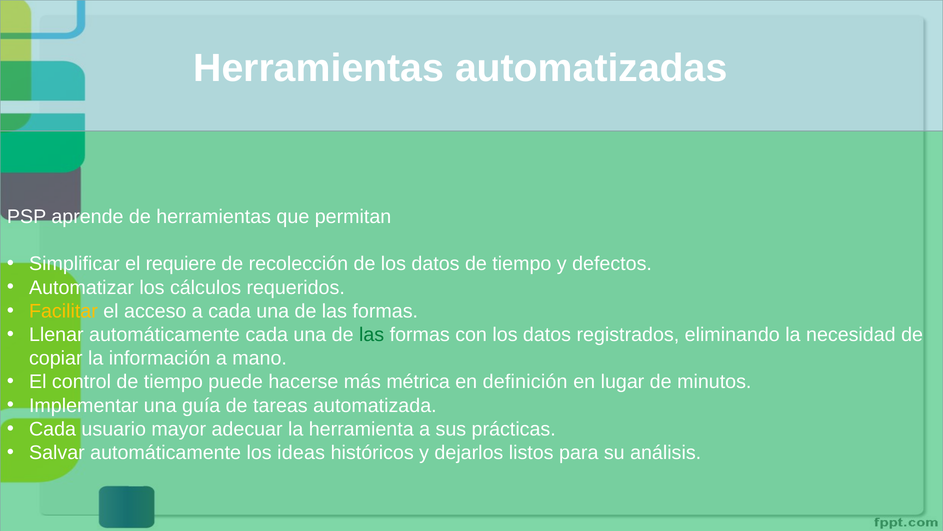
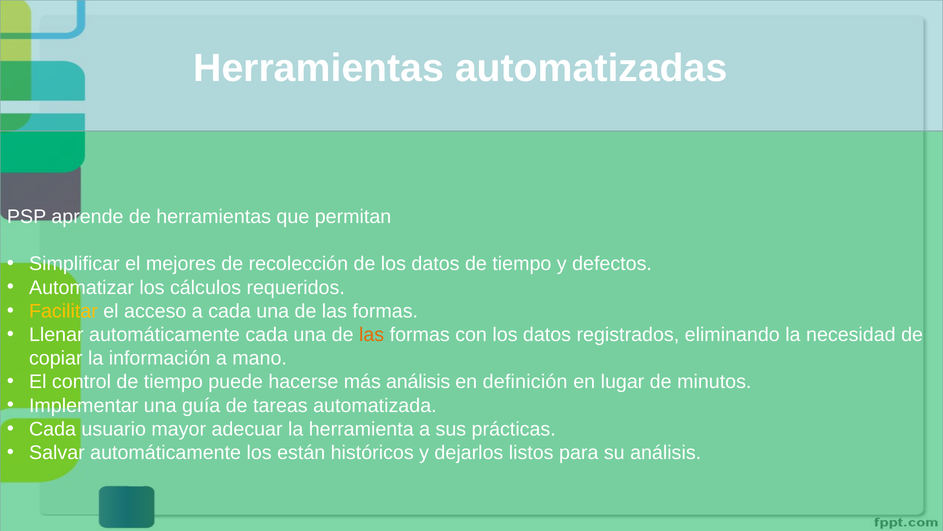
requiere: requiere -> mejores
las at (372, 334) colour: green -> orange
más métrica: métrica -> análisis
ideas: ideas -> están
